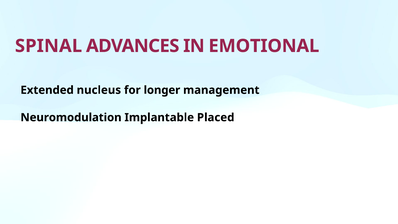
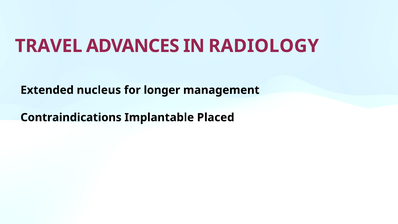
SPINAL: SPINAL -> TRAVEL
EMOTIONAL: EMOTIONAL -> RADIOLOGY
Neuromodulation: Neuromodulation -> Contraindications
